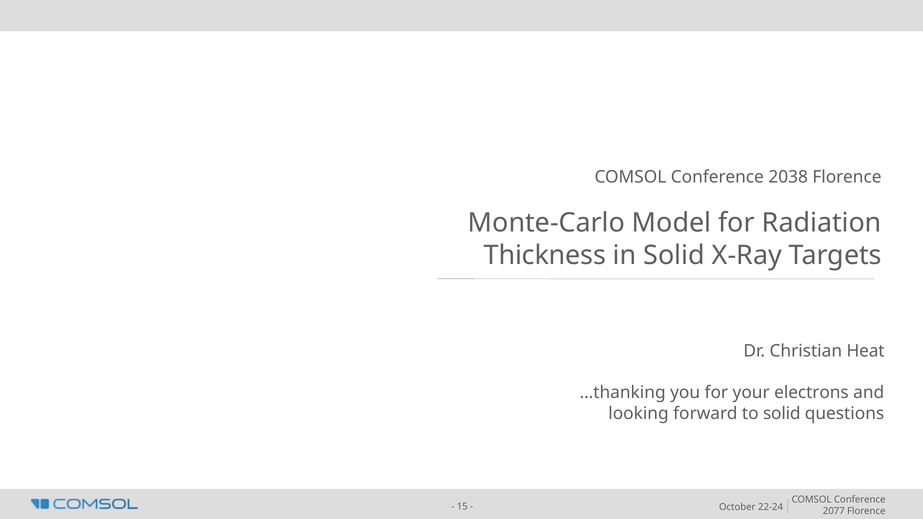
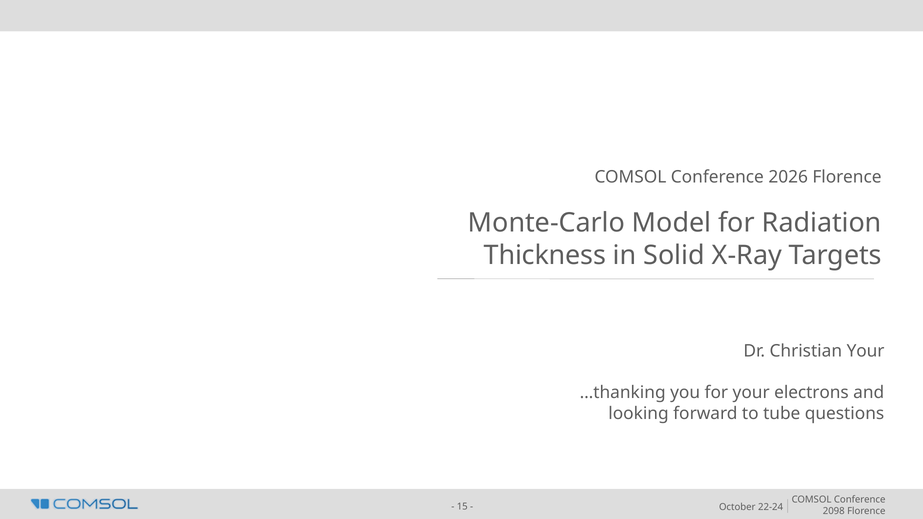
2038: 2038 -> 2026
Christian Heat: Heat -> Your
to solid: solid -> tube
2077: 2077 -> 2098
